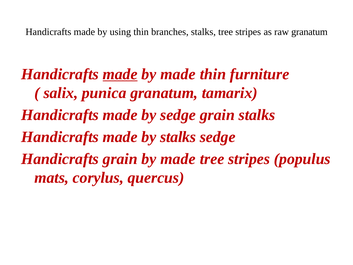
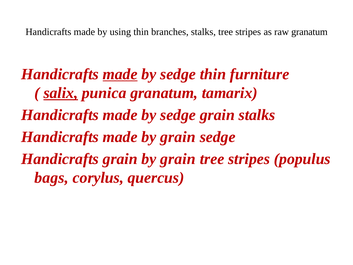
made at (178, 74): made -> sedge
salix underline: none -> present
made by stalks: stalks -> grain
made at (178, 159): made -> grain
mats: mats -> bags
